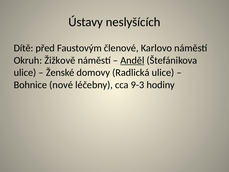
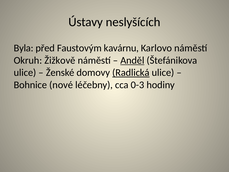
Dítě: Dítě -> Byla
členové: členové -> kavárnu
Radlická underline: none -> present
9-3: 9-3 -> 0-3
